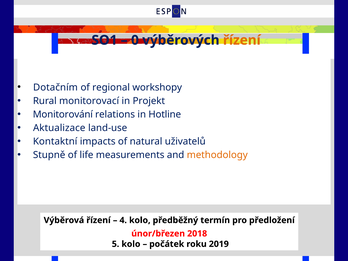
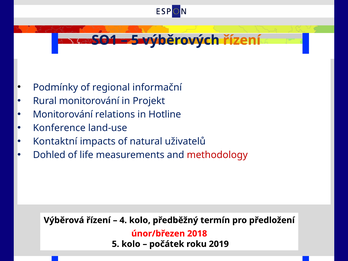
0 at (135, 40): 0 -> 5
Dotačním: Dotačním -> Podmínky
workshopy: workshopy -> informační
Rural monitorovací: monitorovací -> monitorování
Aktualizace: Aktualizace -> Konference
Stupně: Stupně -> Dohled
methodology colour: orange -> red
